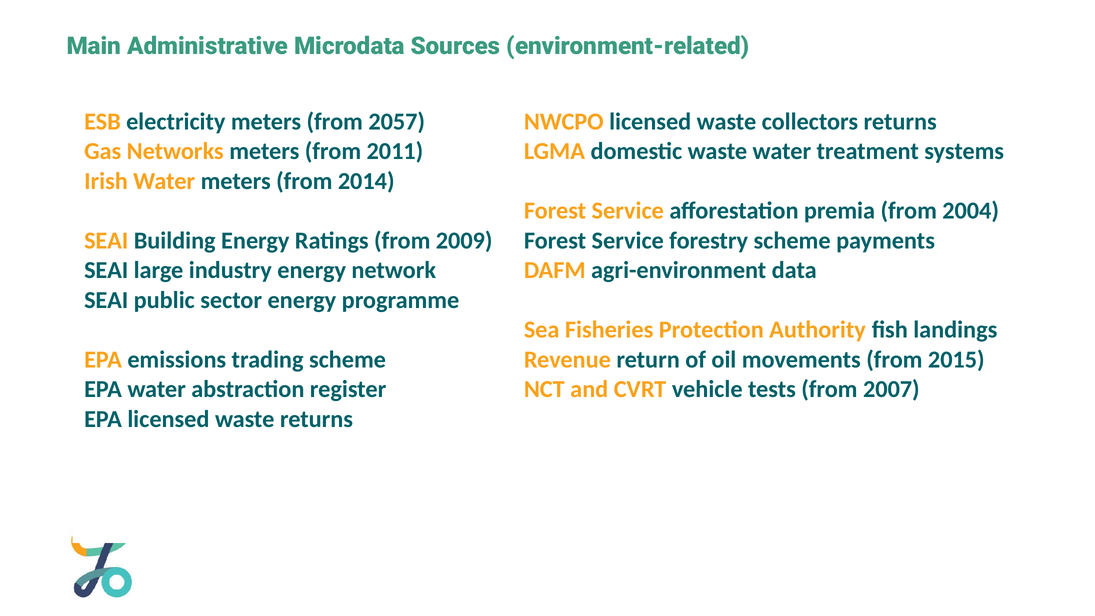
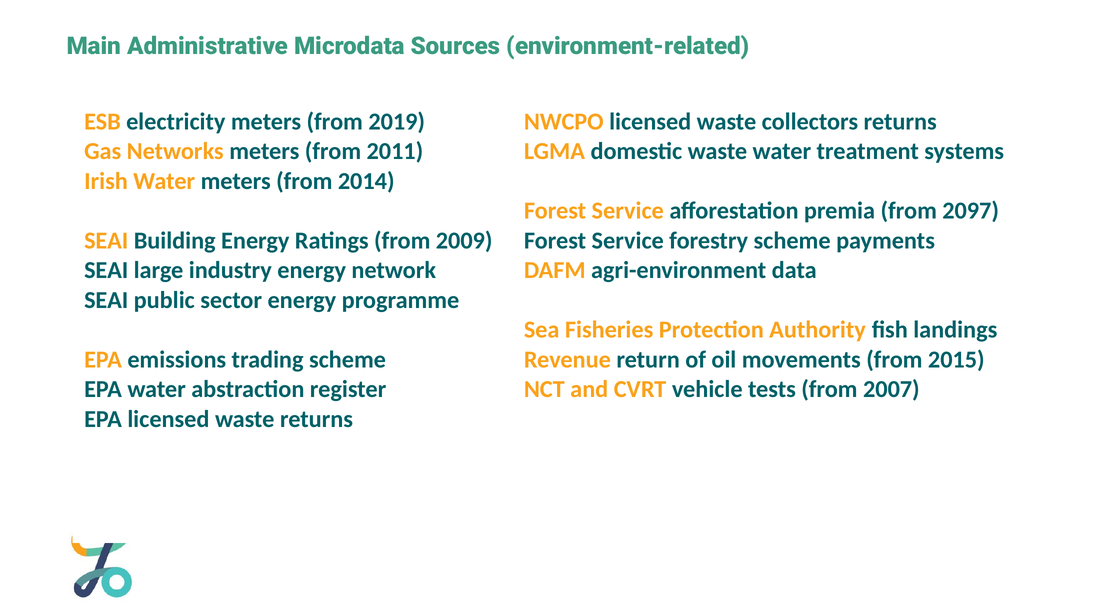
2057: 2057 -> 2019
2004: 2004 -> 2097
